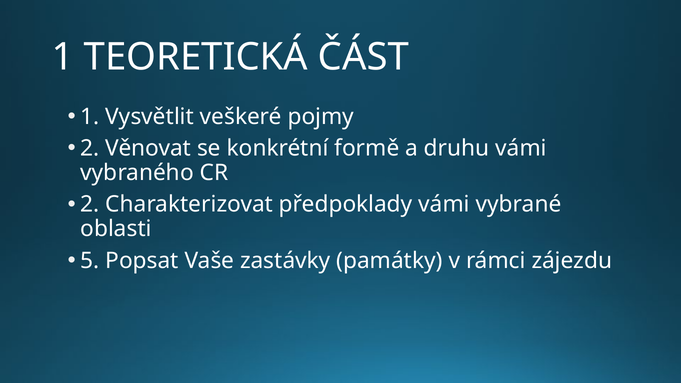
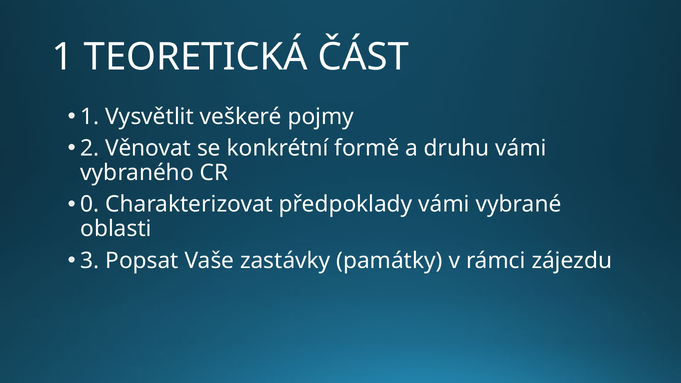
2 at (90, 204): 2 -> 0
5: 5 -> 3
